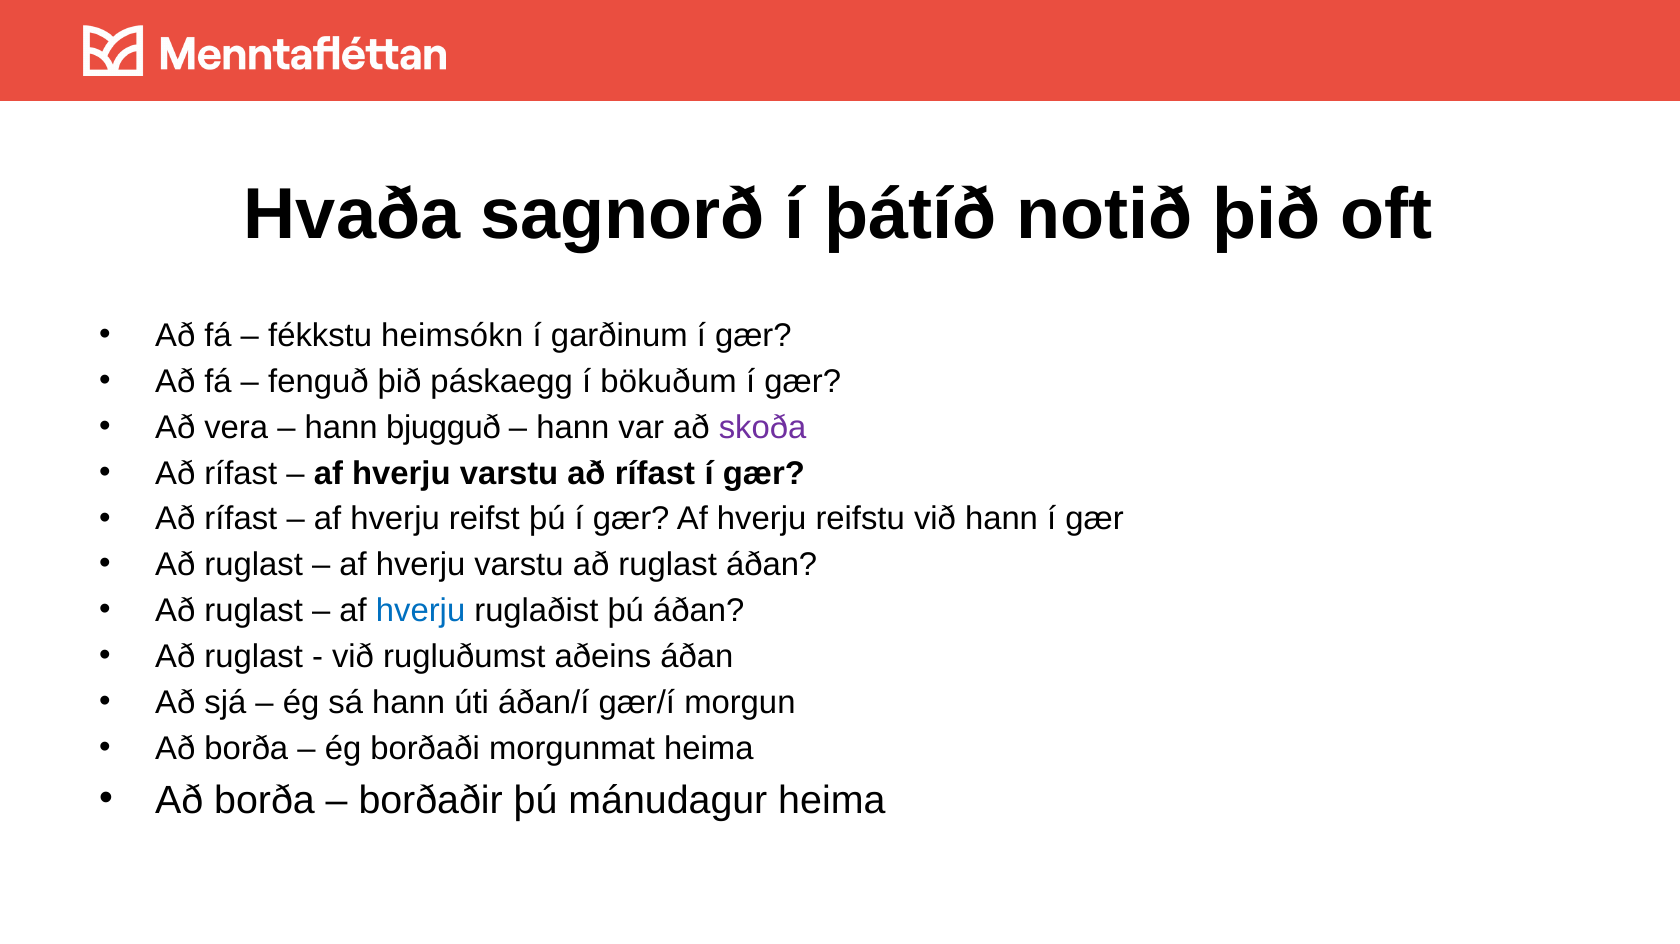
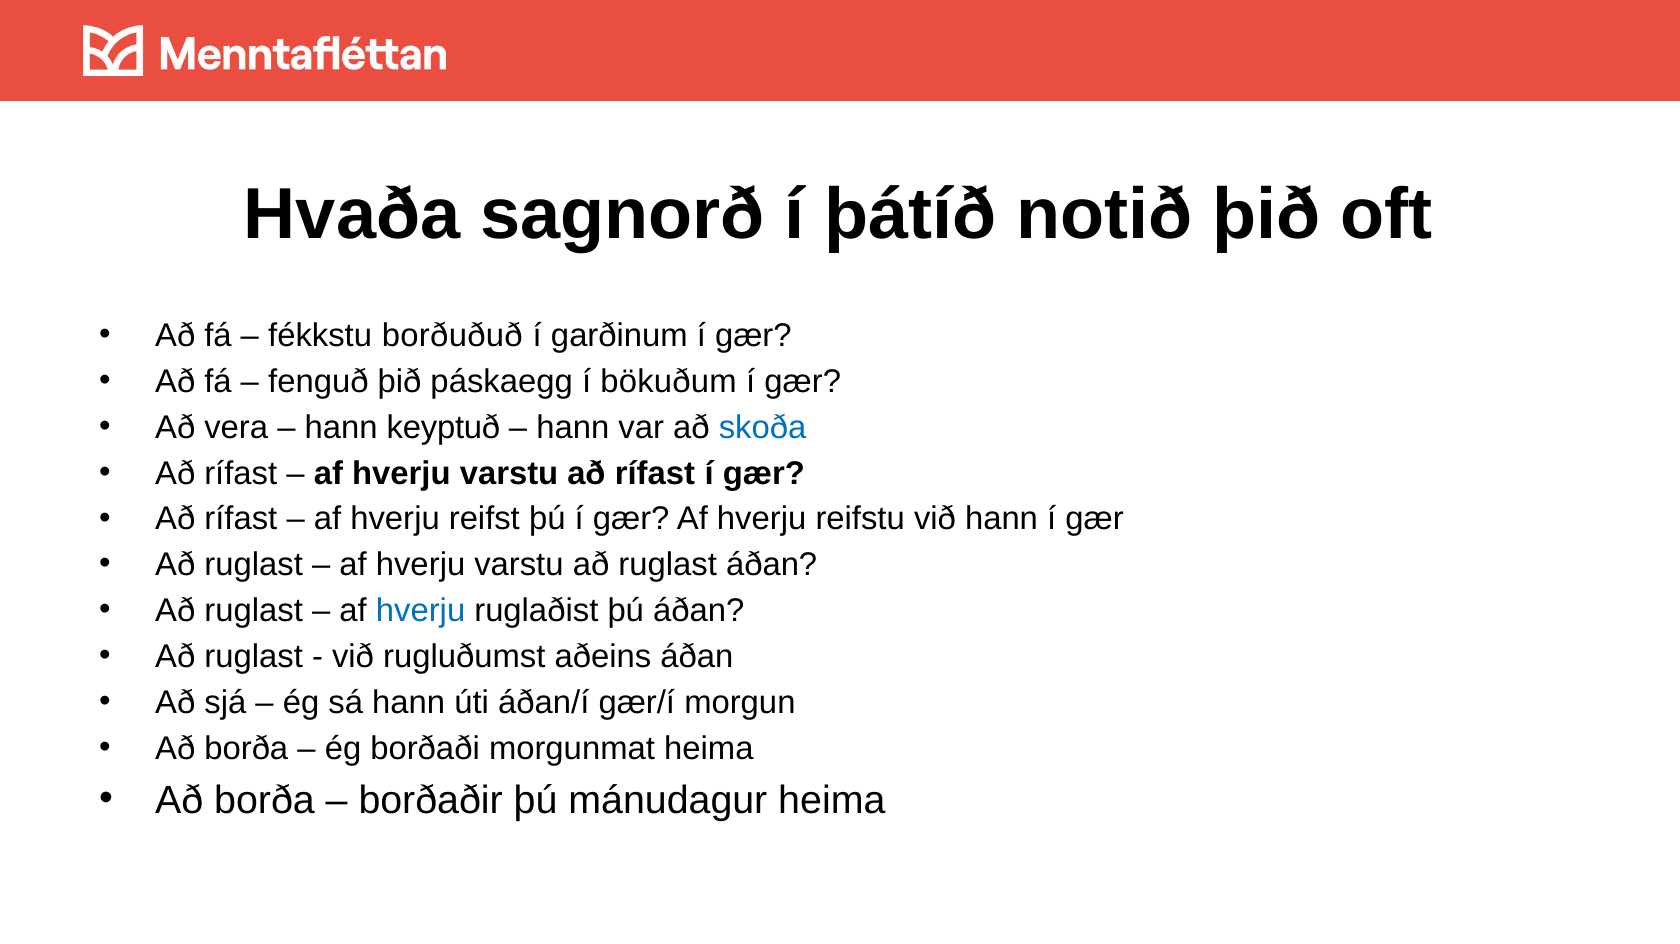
heimsókn: heimsókn -> borðuðuð
bjugguð: bjugguð -> keyptuð
skoða colour: purple -> blue
